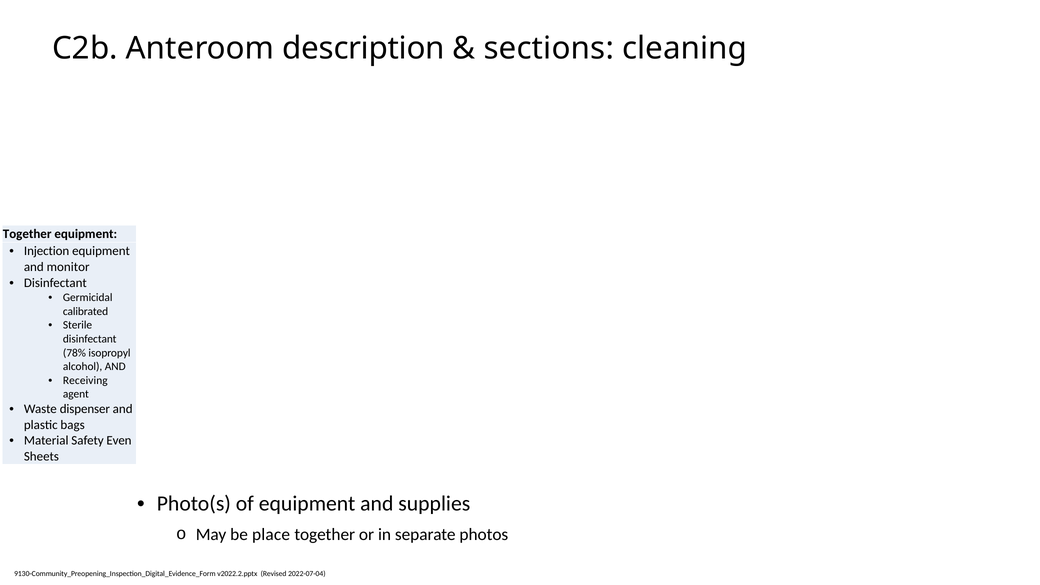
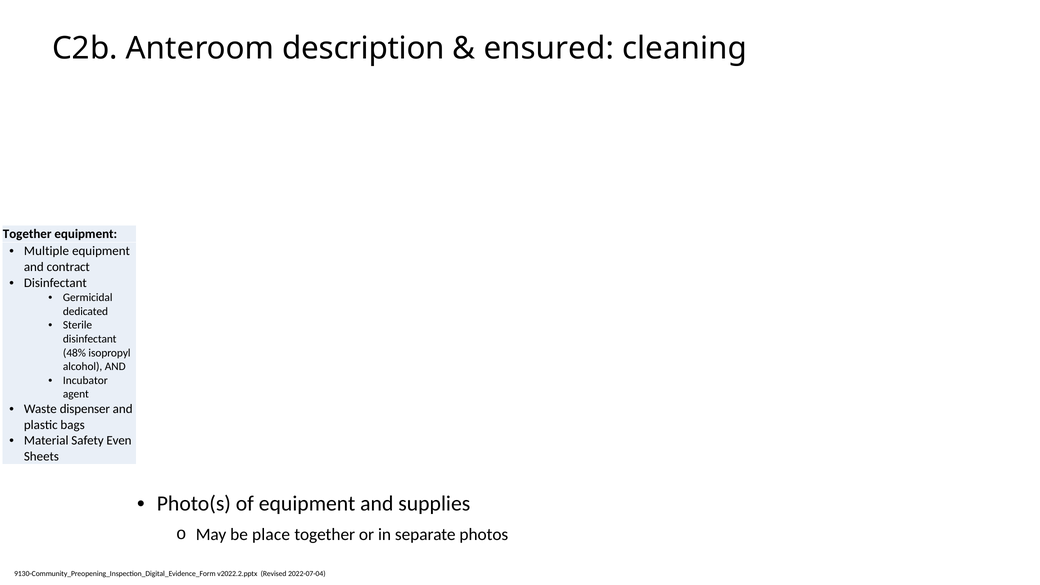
sections: sections -> ensured
Injection: Injection -> Multiple
monitor: monitor -> contract
calibrated: calibrated -> dedicated
78%: 78% -> 48%
Receiving: Receiving -> Incubator
